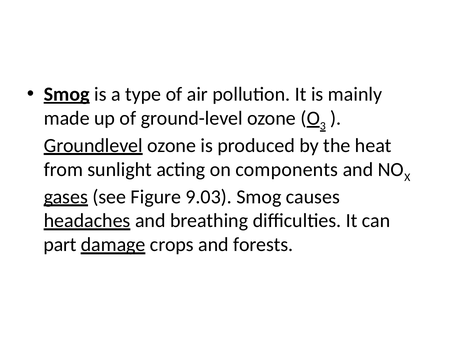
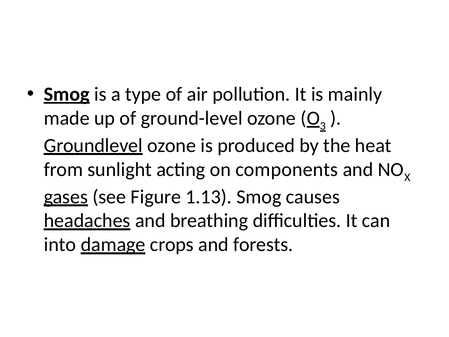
9.03: 9.03 -> 1.13
part: part -> into
